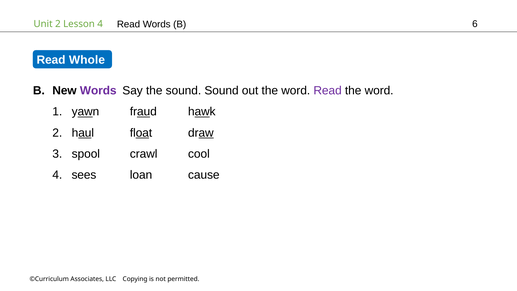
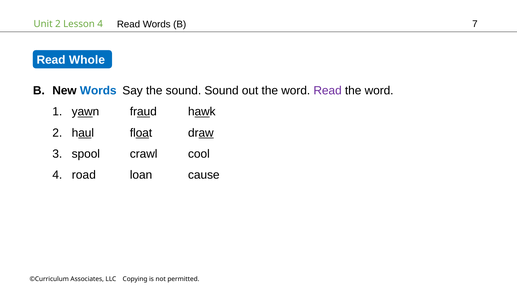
6: 6 -> 7
Words at (98, 91) colour: purple -> blue
sees: sees -> road
